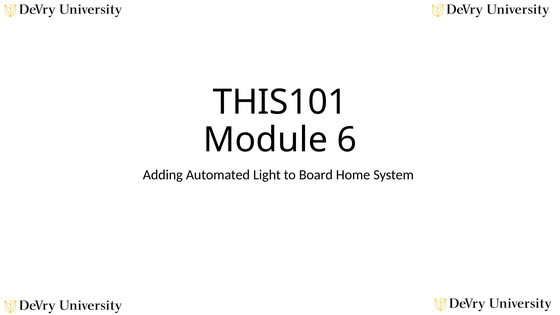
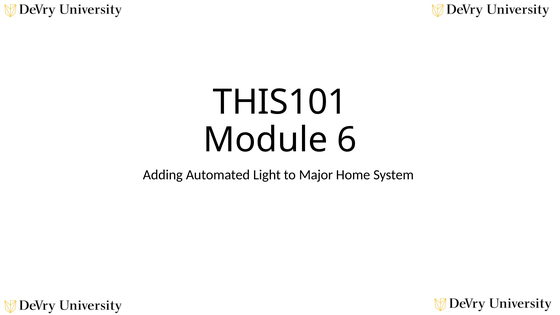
Board: Board -> Major
